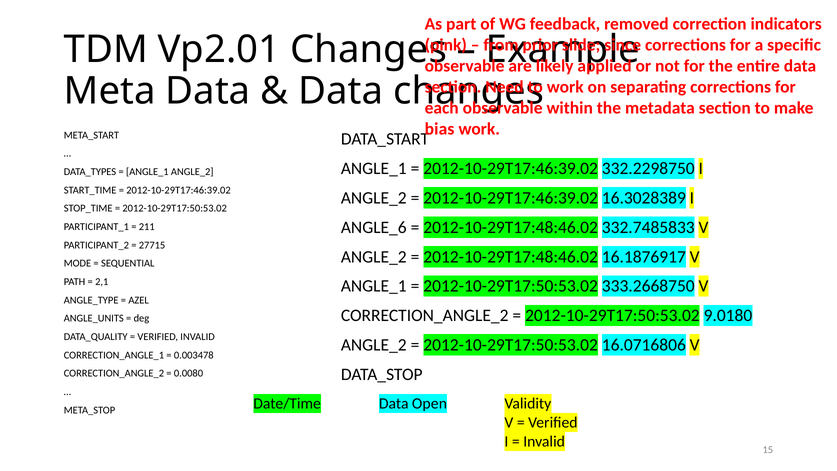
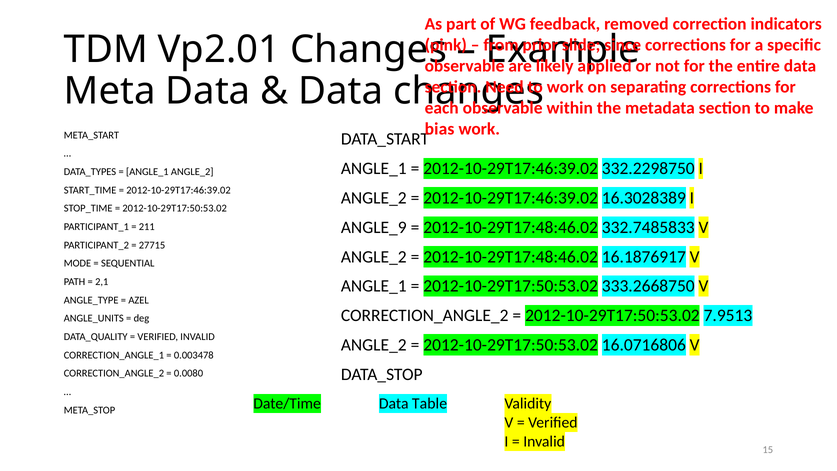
ANGLE_6: ANGLE_6 -> ANGLE_9
9.0180: 9.0180 -> 7.9513
Open: Open -> Table
